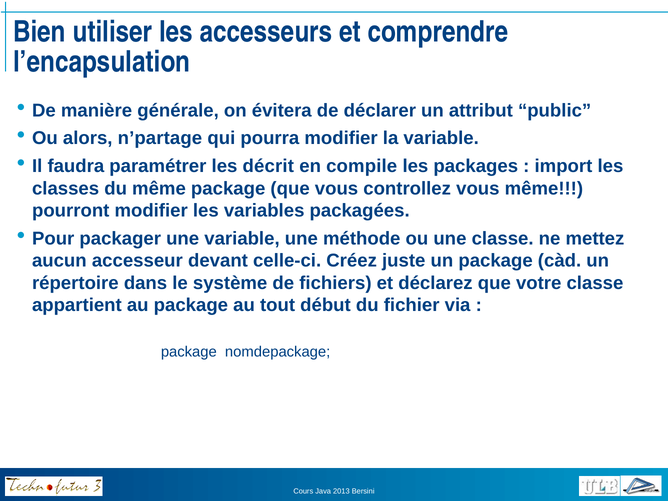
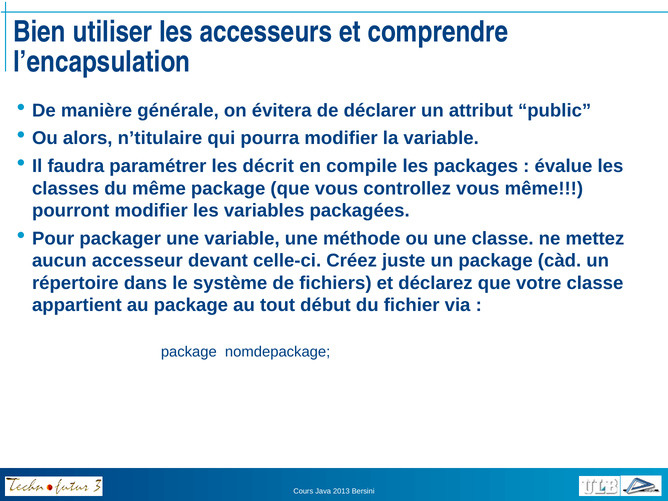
n’partage: n’partage -> n’titulaire
import: import -> évalue
